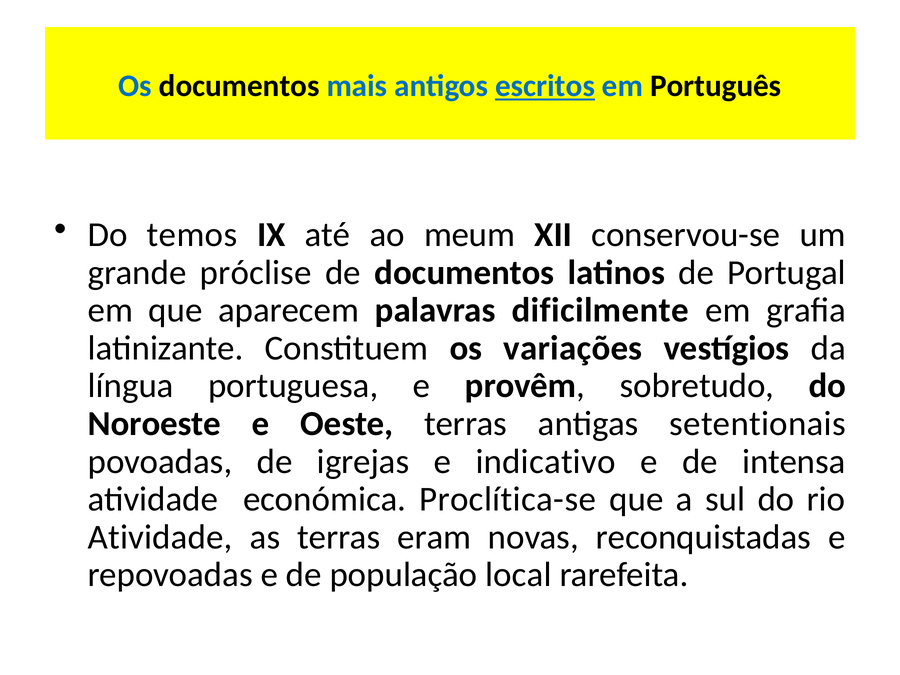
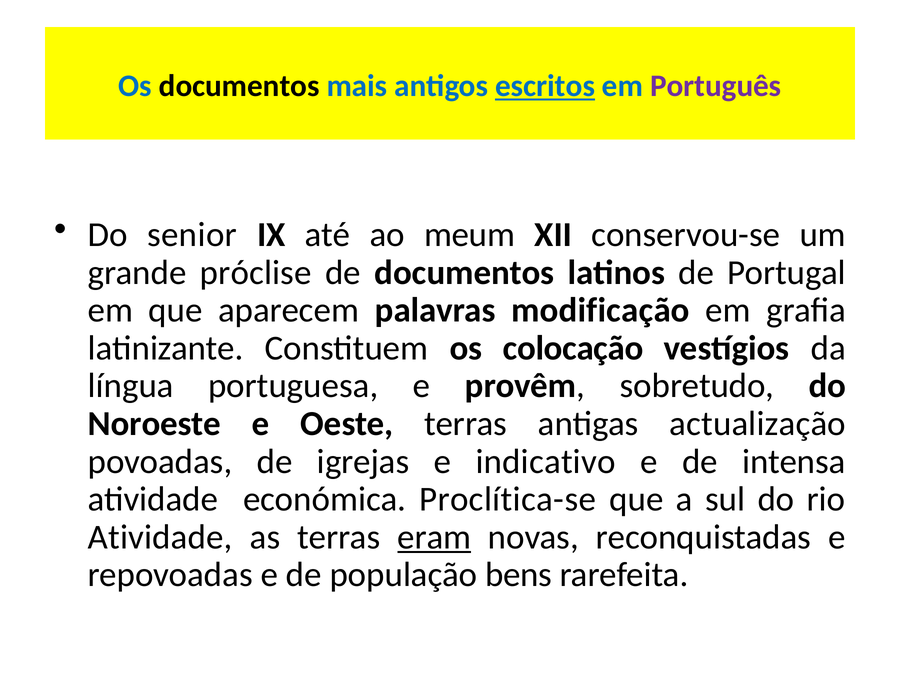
Português colour: black -> purple
temos: temos -> senior
dificilmente: dificilmente -> modificação
variações: variações -> colocação
setentionais: setentionais -> actualização
eram underline: none -> present
local: local -> bens
